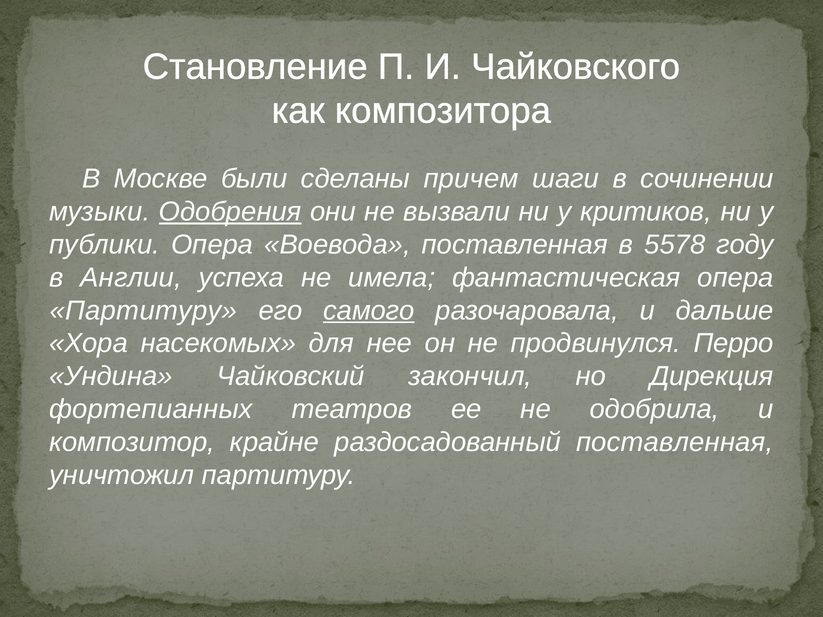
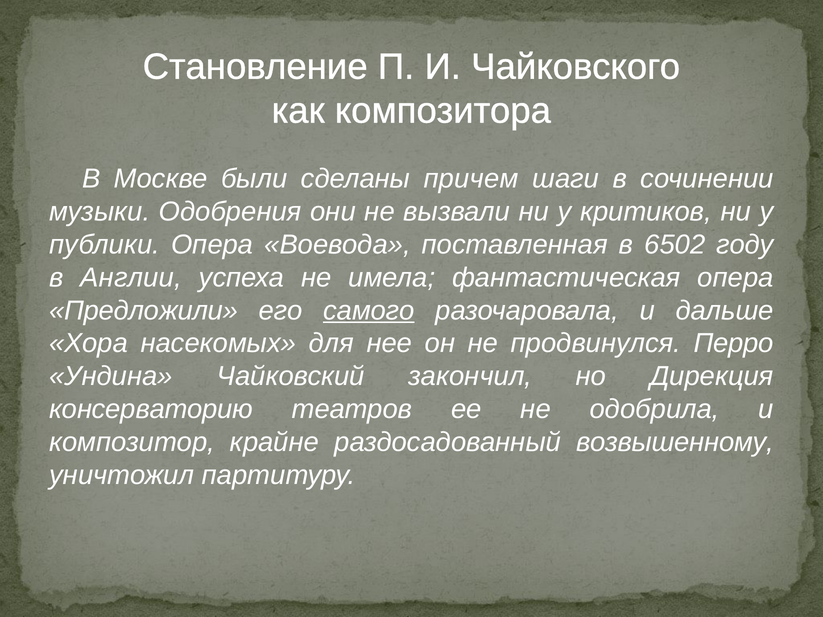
Одобрения underline: present -> none
5578: 5578 -> 6502
Партитуру at (143, 311): Партитуру -> Предложили
фортепианных: фортепианных -> консерваторию
раздосадованный поставленная: поставленная -> возвышенному
